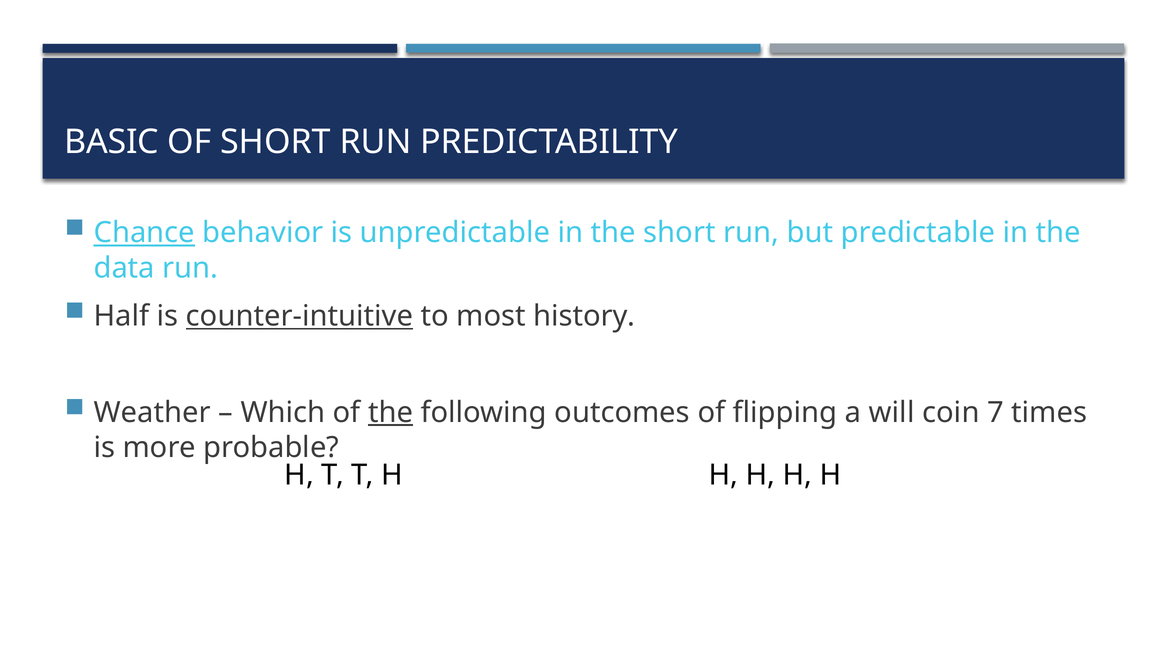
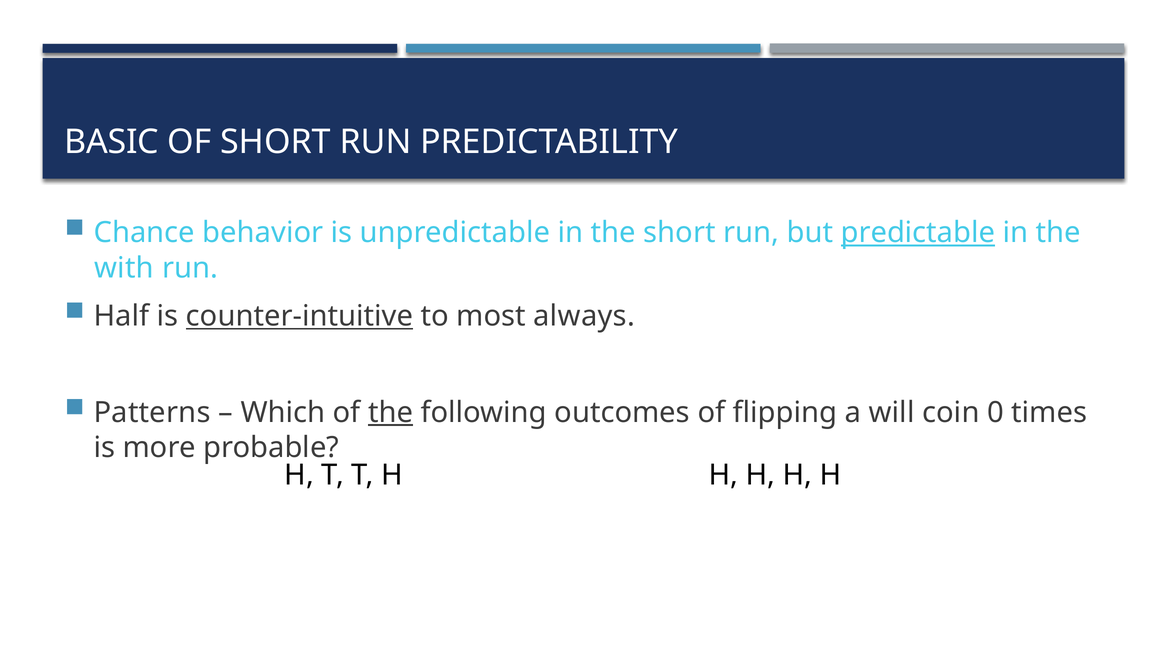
Chance underline: present -> none
predictable underline: none -> present
data: data -> with
history: history -> always
Weather: Weather -> Patterns
7: 7 -> 0
